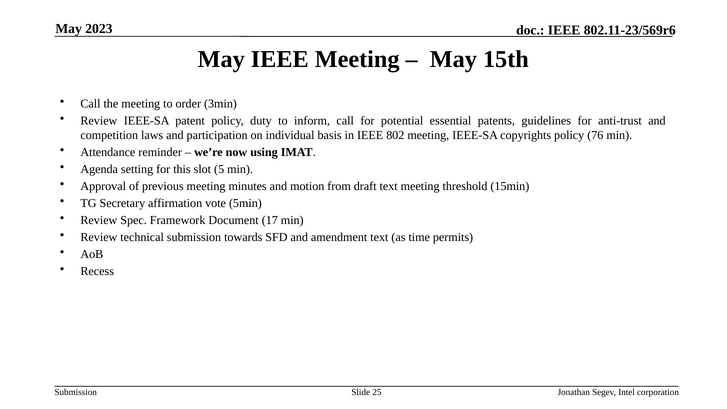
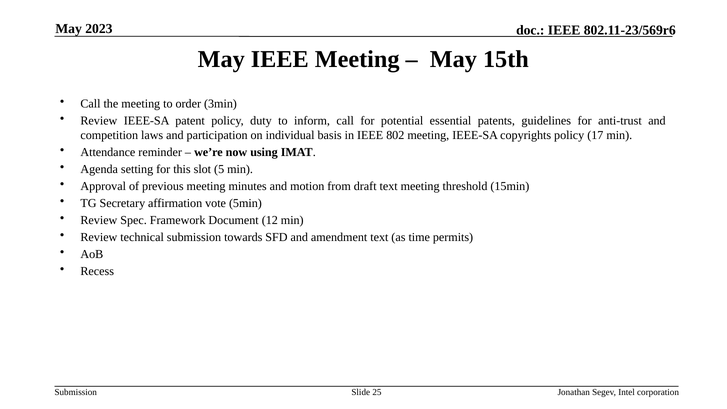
76: 76 -> 17
17: 17 -> 12
